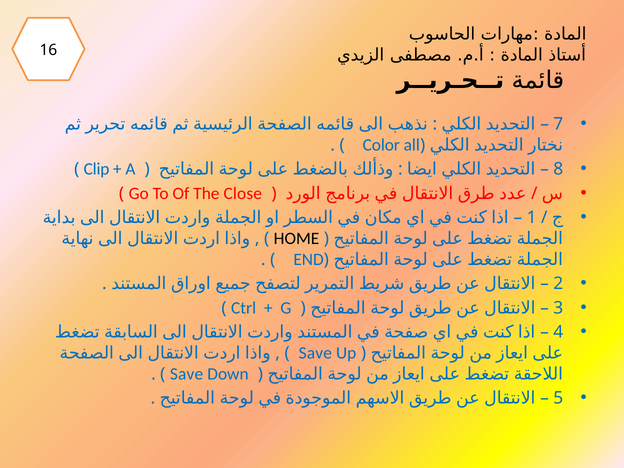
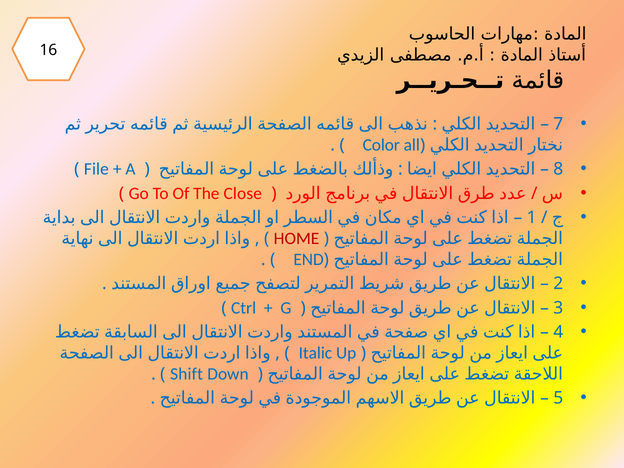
Clip: Clip -> File
HOME colour: black -> red
Save at (315, 353): Save -> Italic
Save at (187, 374): Save -> Shift
